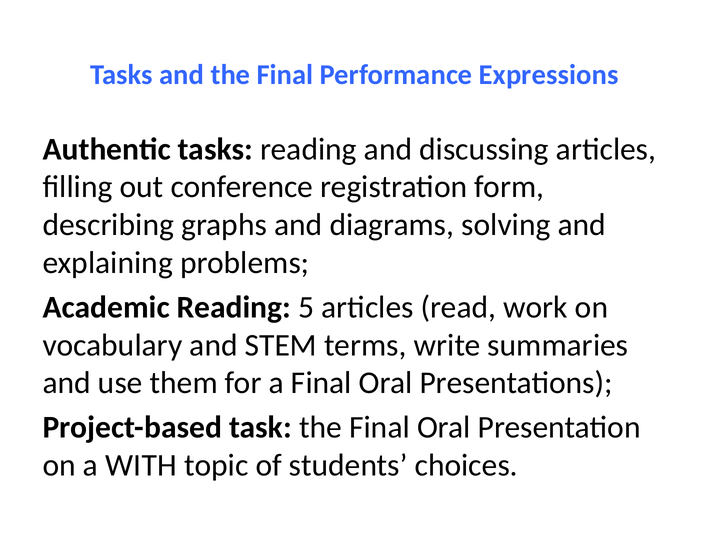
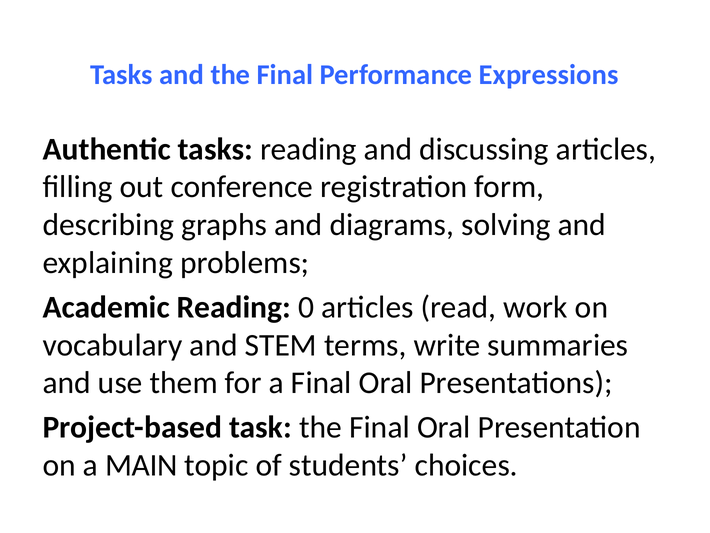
5: 5 -> 0
WITH: WITH -> MAIN
